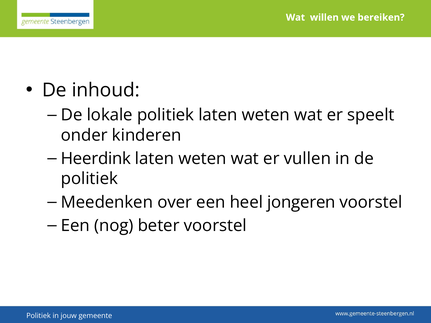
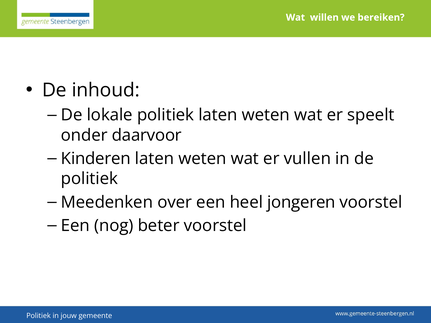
kinderen: kinderen -> daarvoor
Heerdink: Heerdink -> Kinderen
